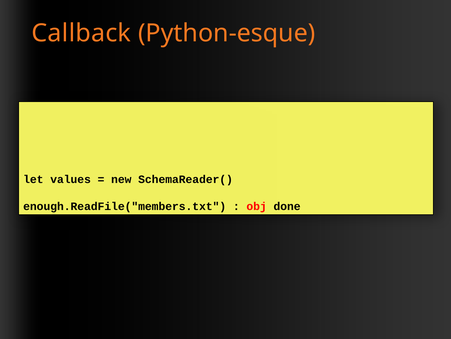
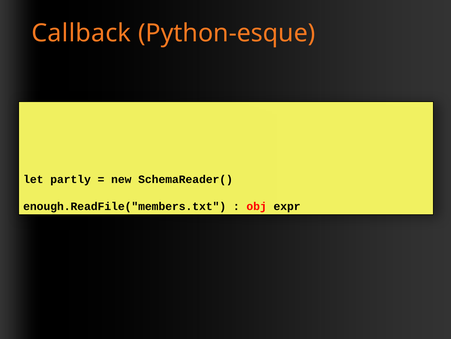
values: values -> partly
done: done -> expr
